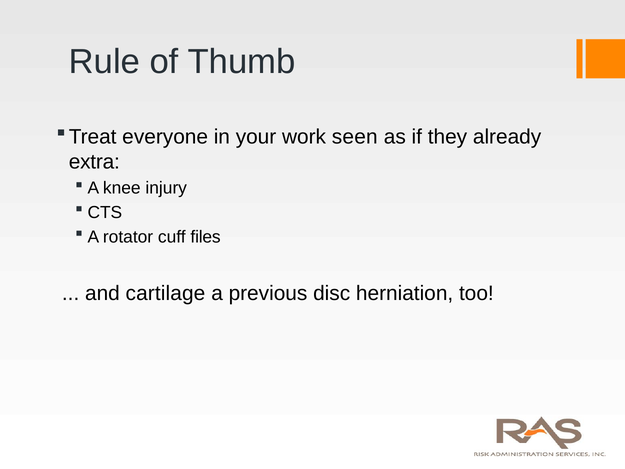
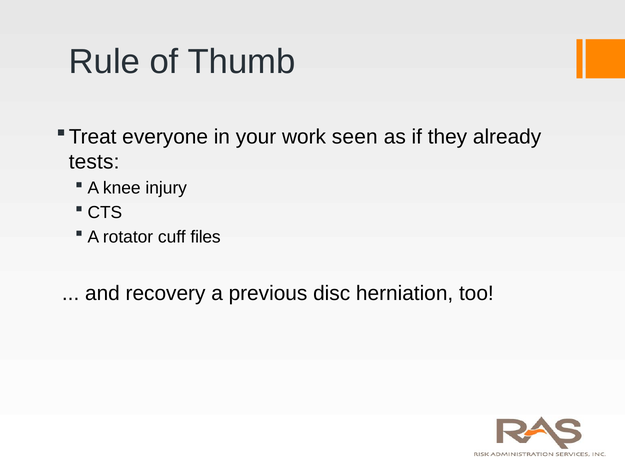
extra: extra -> tests
cartilage: cartilage -> recovery
